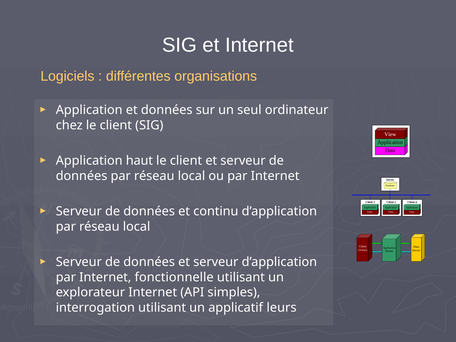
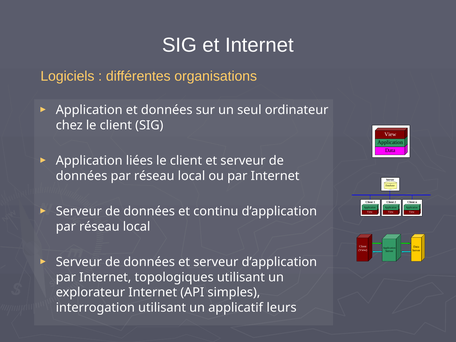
haut: haut -> liées
fonctionnelle: fonctionnelle -> topologiques
